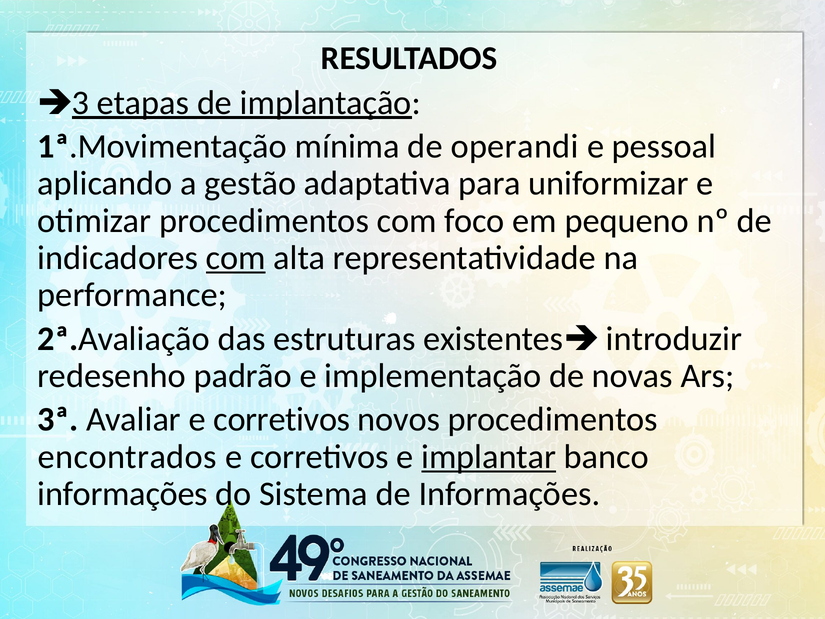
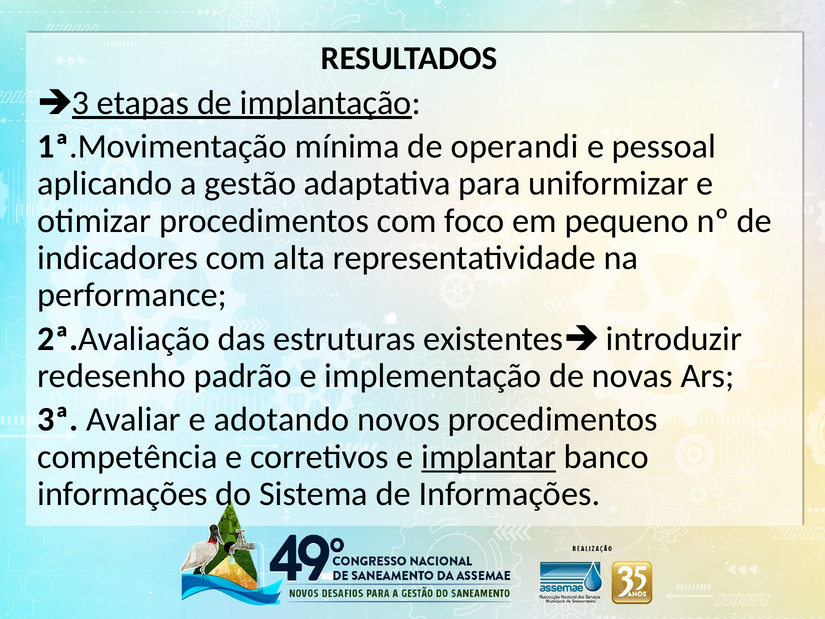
com at (236, 258) underline: present -> none
Avaliar e corretivos: corretivos -> adotando
encontrados: encontrados -> competência
